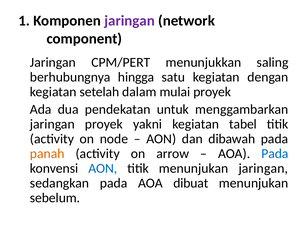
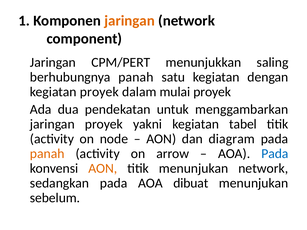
jaringan at (130, 21) colour: purple -> orange
berhubungnya hingga: hingga -> panah
kegiatan setelah: setelah -> proyek
dibawah: dibawah -> diagram
AON at (103, 169) colour: blue -> orange
menunjukan jaringan: jaringan -> network
